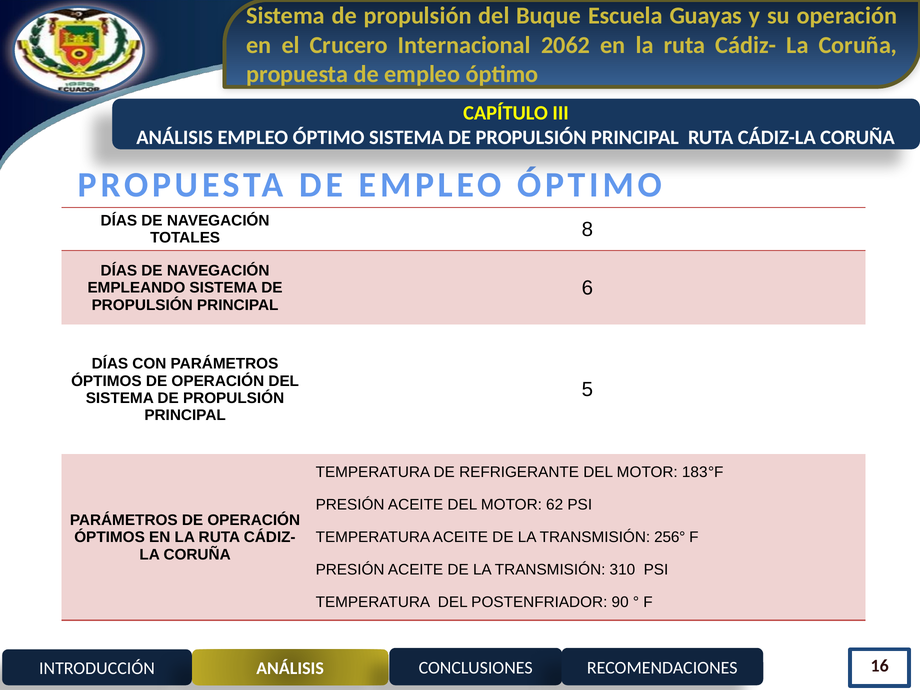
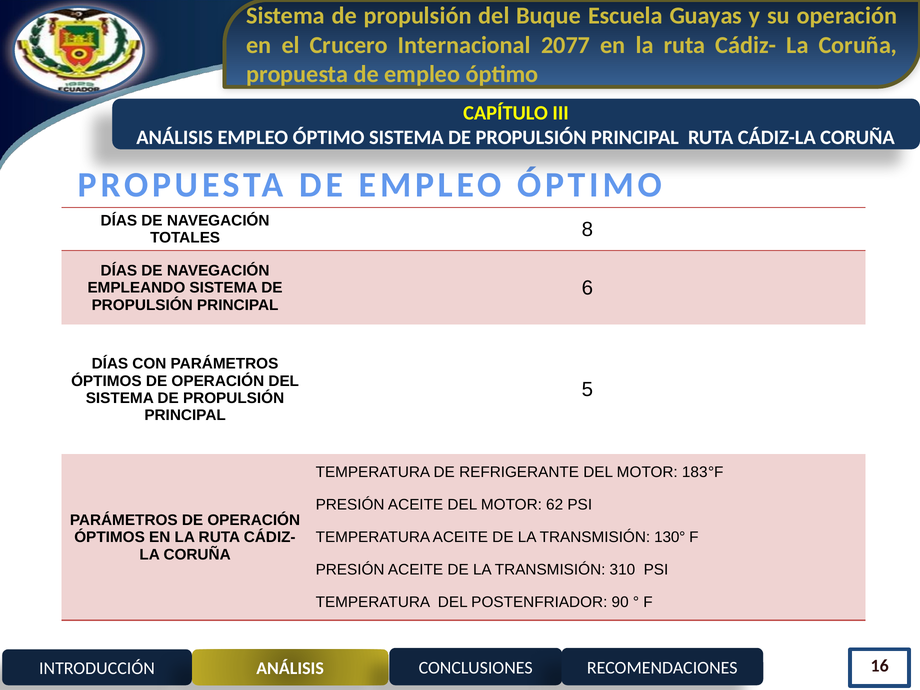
2062: 2062 -> 2077
256°: 256° -> 130°
